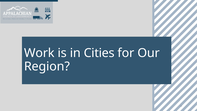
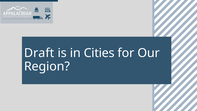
Work: Work -> Draft
